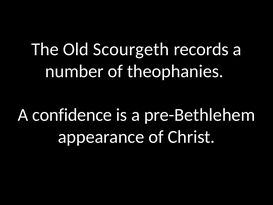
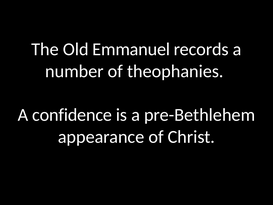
Scourgeth: Scourgeth -> Emmanuel
